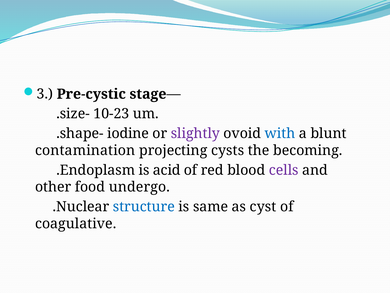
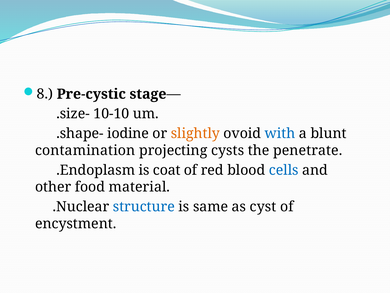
3: 3 -> 8
10-23: 10-23 -> 10-10
slightly colour: purple -> orange
becoming: becoming -> penetrate
acid: acid -> coat
cells colour: purple -> blue
undergo: undergo -> material
coagulative: coagulative -> encystment
